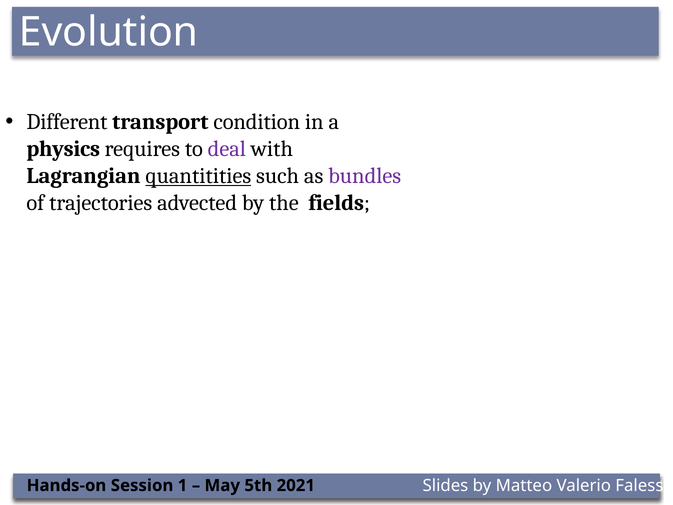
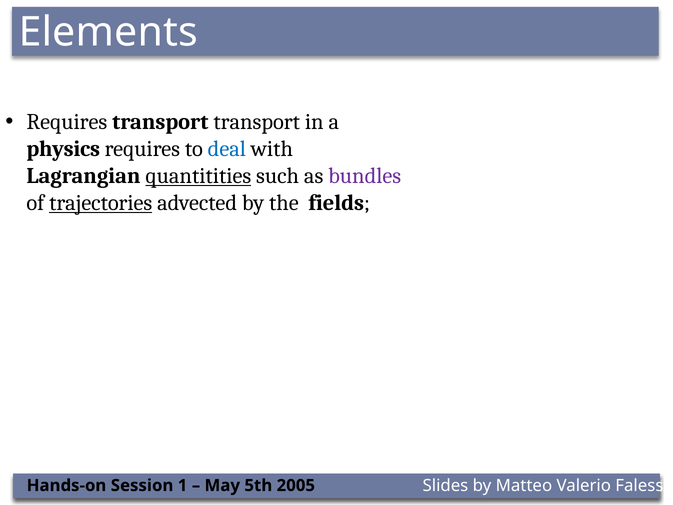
Evolution: Evolution -> Elements
Different at (67, 122): Different -> Requires
transport condition: condition -> transport
deal colour: purple -> blue
trajectories underline: none -> present
2021: 2021 -> 2005
